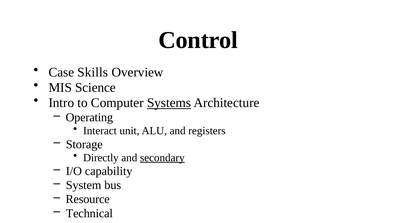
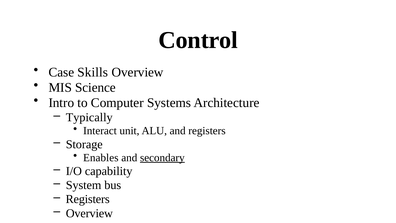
Systems underline: present -> none
Operating: Operating -> Typically
Directly: Directly -> Enables
Resource at (88, 199): Resource -> Registers
Technical at (89, 213): Technical -> Overview
